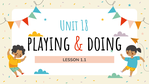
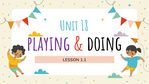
playing colour: black -> purple
